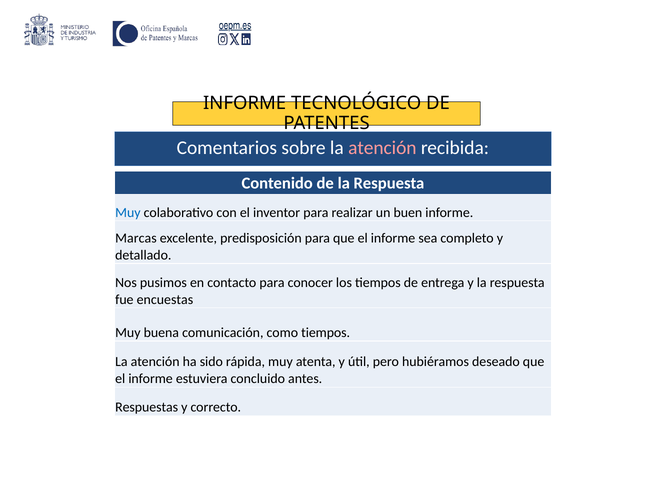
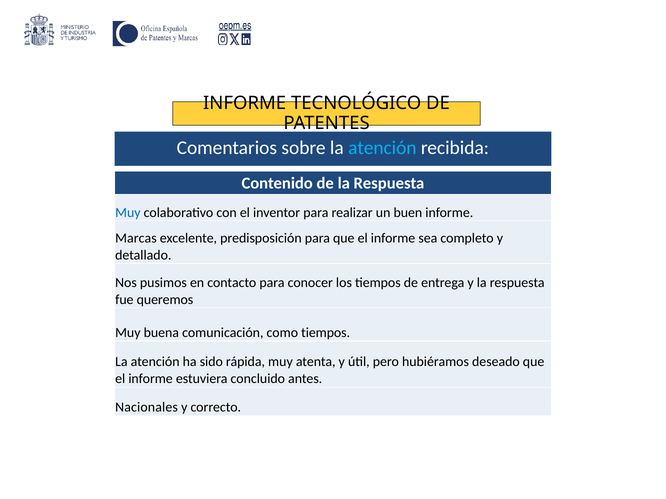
atención at (382, 148) colour: pink -> light blue
encuestas: encuestas -> queremos
Respuestas: Respuestas -> Nacionales
